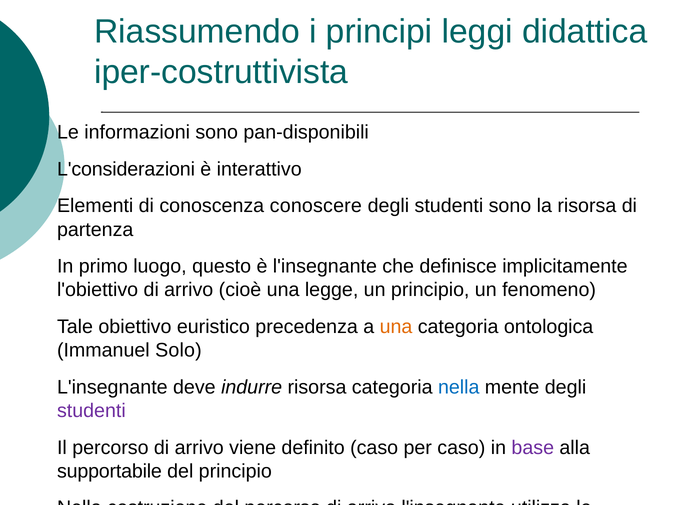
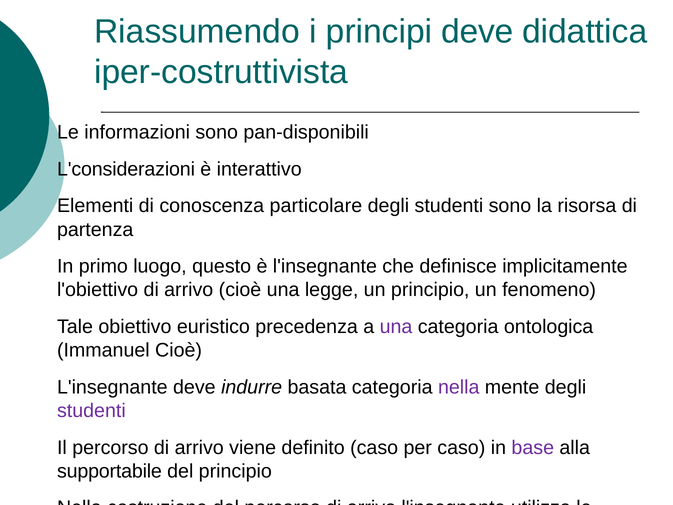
principi leggi: leggi -> deve
conoscere: conoscere -> particolare
una at (396, 327) colour: orange -> purple
Immanuel Solo: Solo -> Cioè
indurre risorsa: risorsa -> basata
nella at (459, 387) colour: blue -> purple
